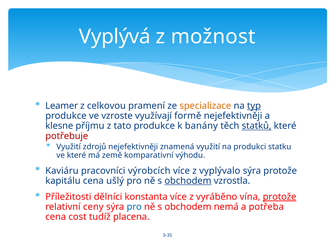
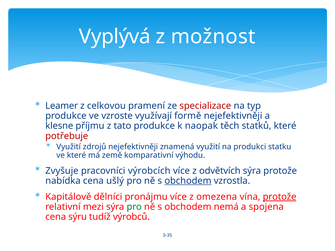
specializace colour: orange -> red
typ underline: present -> none
banány: banány -> naopak
statků underline: present -> none
Kaviáru: Kaviáru -> Zvyšuje
vyplývalo: vyplývalo -> odvětvích
kapitálu: kapitálu -> nabídka
Příležitosti: Příležitosti -> Kapitálově
konstanta: konstanta -> pronájmu
vyráběno: vyráběno -> omezena
ceny: ceny -> mezi
pro at (134, 207) colour: blue -> green
potřeba: potřeba -> spojena
cost: cost -> sýru
placena: placena -> výrobců
